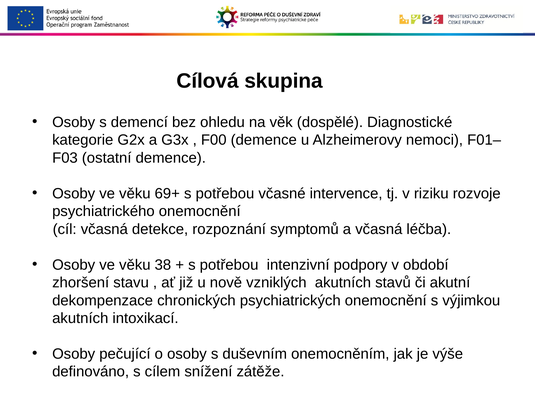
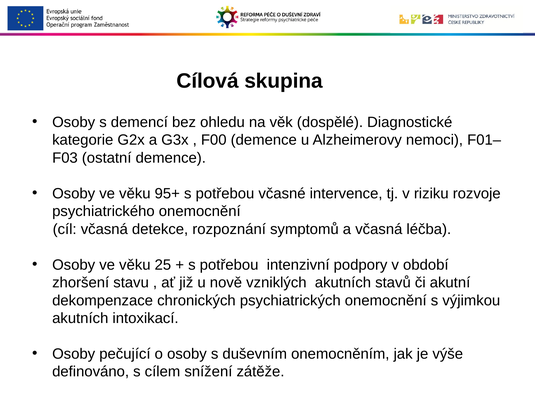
69+: 69+ -> 95+
38: 38 -> 25
